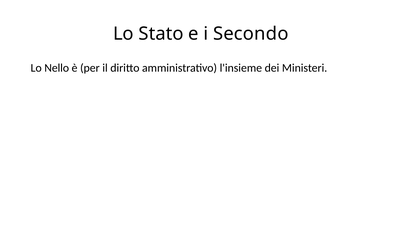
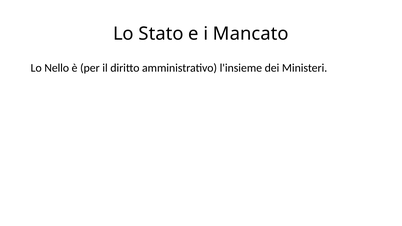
Secondo: Secondo -> Mancato
